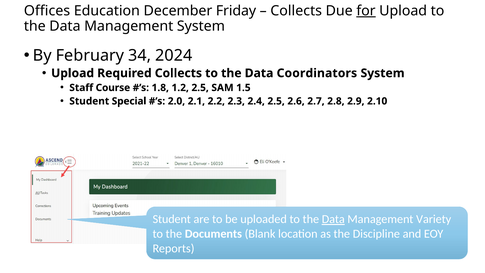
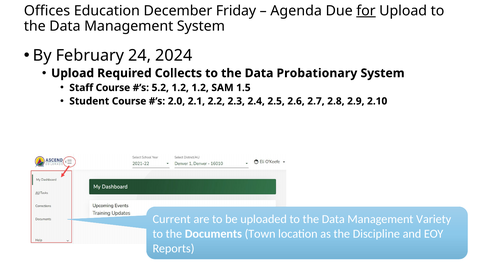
Collects at (296, 11): Collects -> Agenda
34: 34 -> 24
Coordinators: Coordinators -> Probationary
1.8: 1.8 -> 5.2
1.2 2.5: 2.5 -> 1.2
Student Special: Special -> Course
Student at (172, 219): Student -> Current
Data at (333, 219) underline: present -> none
Blank: Blank -> Town
